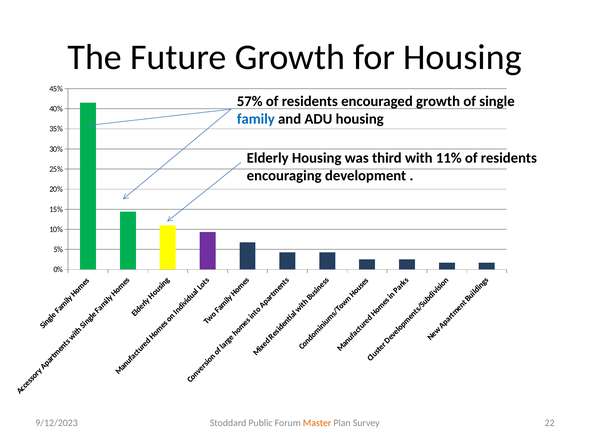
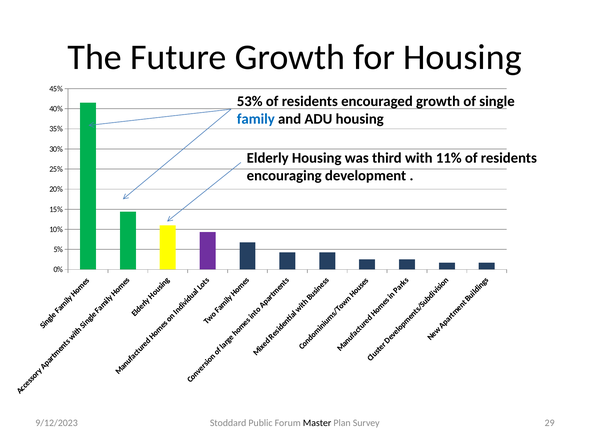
57%: 57% -> 53%
Master colour: orange -> black
22: 22 -> 29
